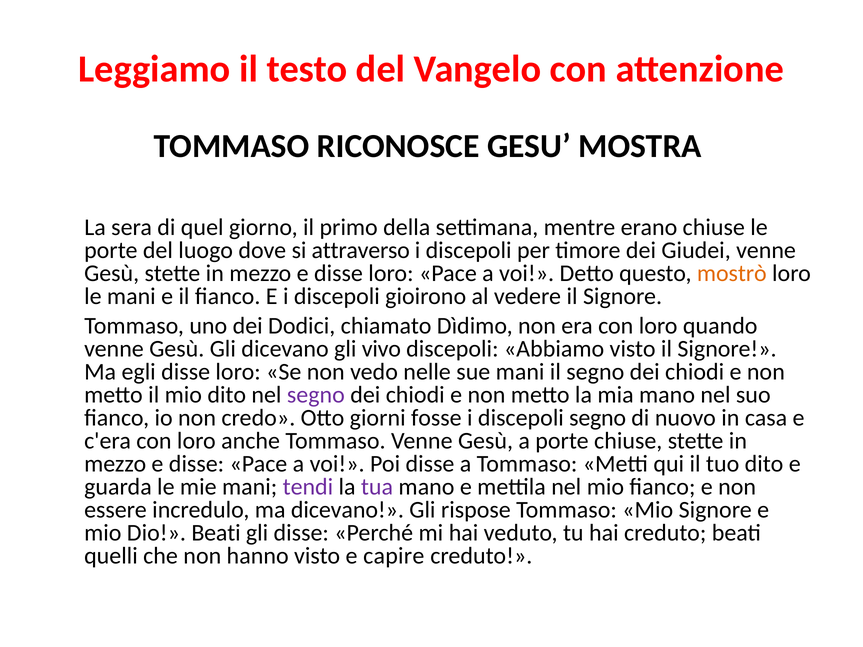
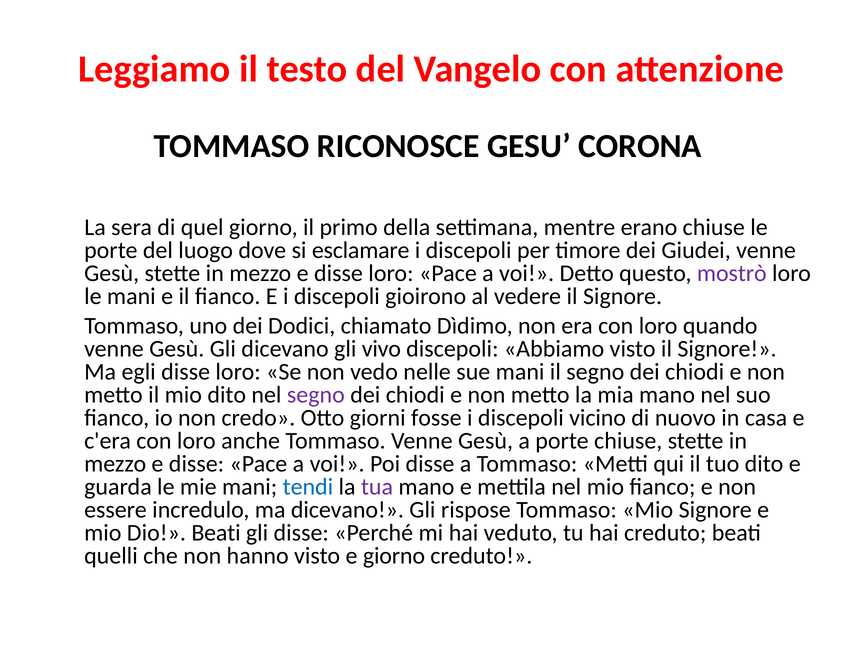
MOSTRA: MOSTRA -> CORONA
attraverso: attraverso -> esclamare
mostrò colour: orange -> purple
discepoli segno: segno -> vicino
tendi colour: purple -> blue
e capire: capire -> giorno
